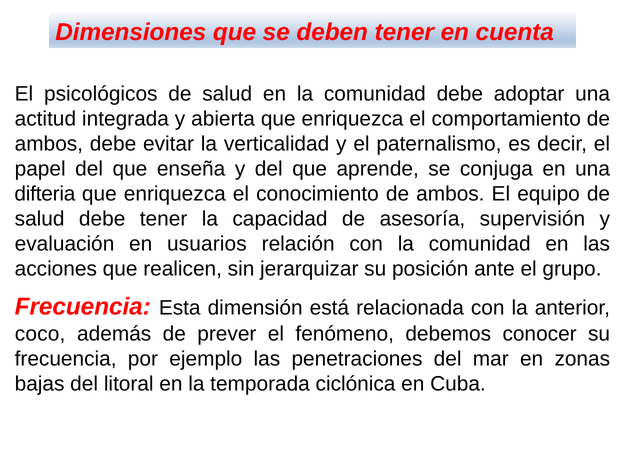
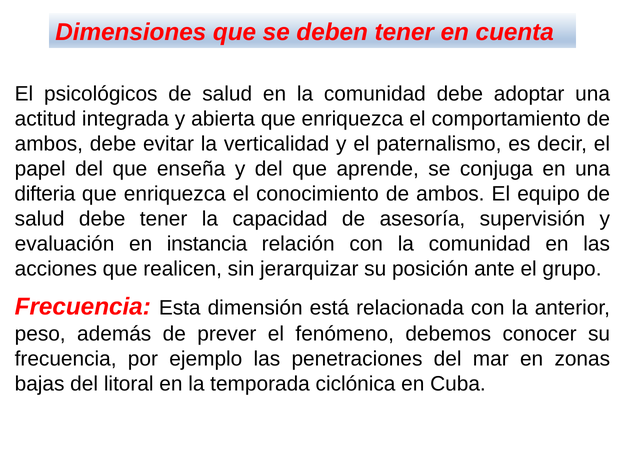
usuarios: usuarios -> instancia
coco: coco -> peso
